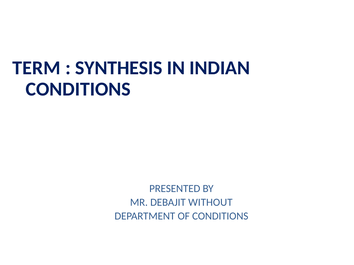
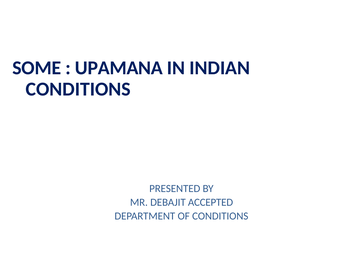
TERM: TERM -> SOME
SYNTHESIS: SYNTHESIS -> UPAMANA
WITHOUT: WITHOUT -> ACCEPTED
